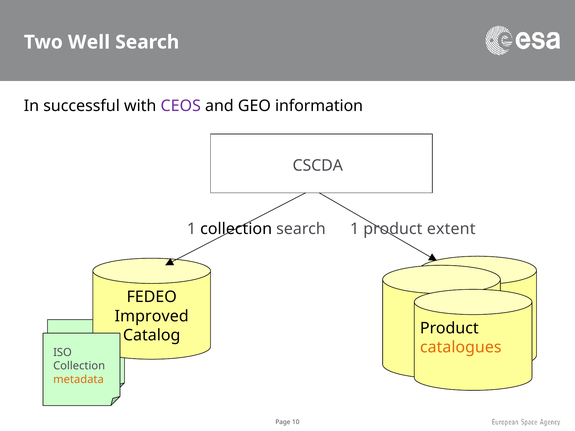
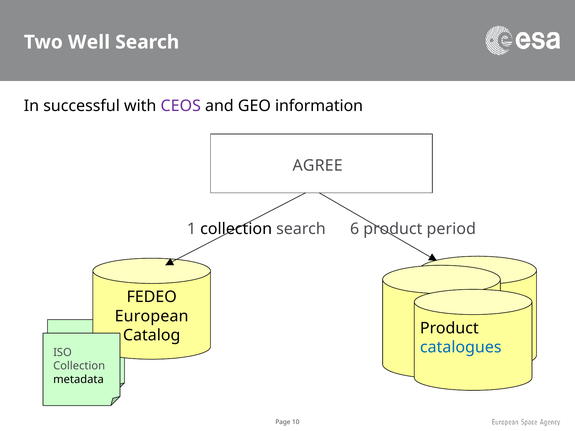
CSCDA: CSCDA -> AGREE
search 1: 1 -> 6
extent: extent -> period
Improved: Improved -> European
catalogues colour: orange -> blue
metadata colour: orange -> black
